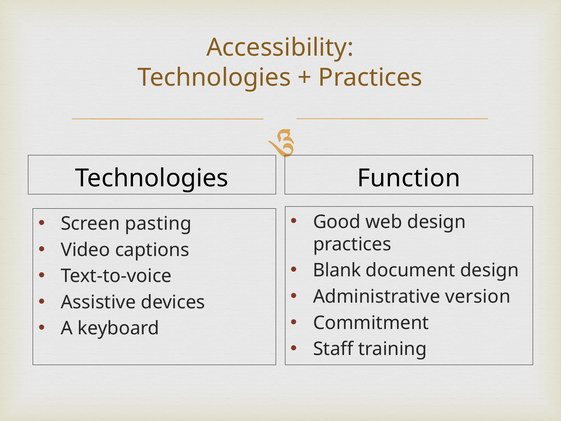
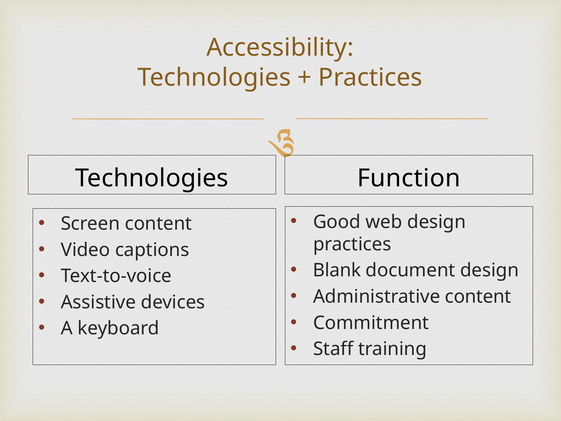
Screen pasting: pasting -> content
Administrative version: version -> content
